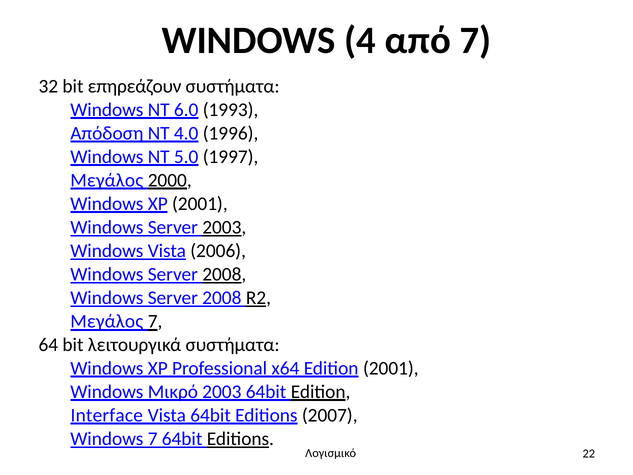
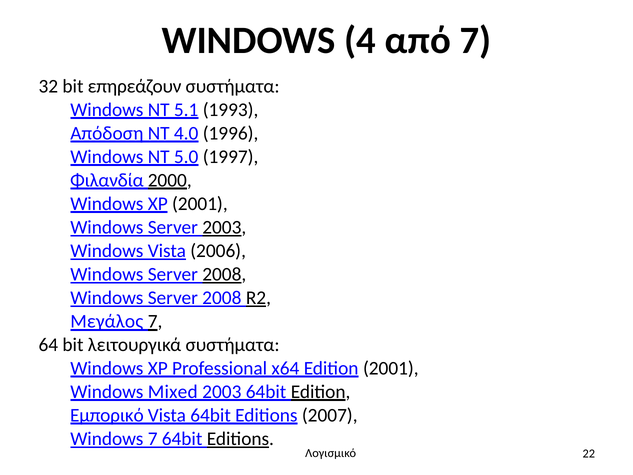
6.0: 6.0 -> 5.1
Μεγάλος at (107, 180): Μεγάλος -> Φιλανδία
Μικρό: Μικρό -> Mixed
Interface: Interface -> Εμπορικό
